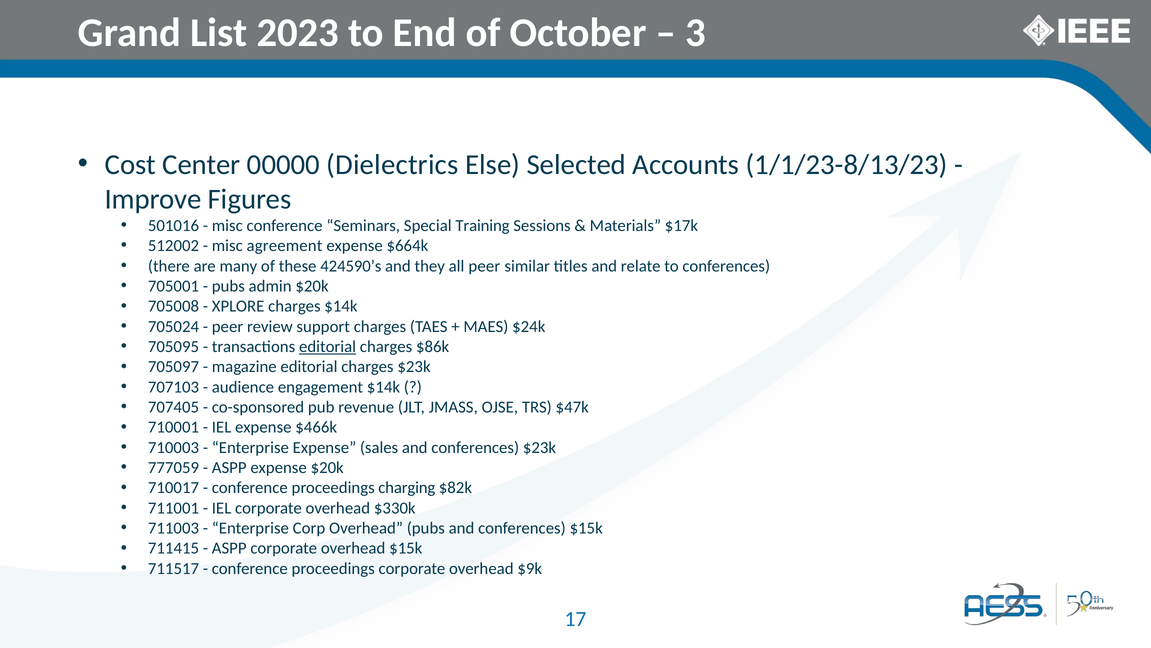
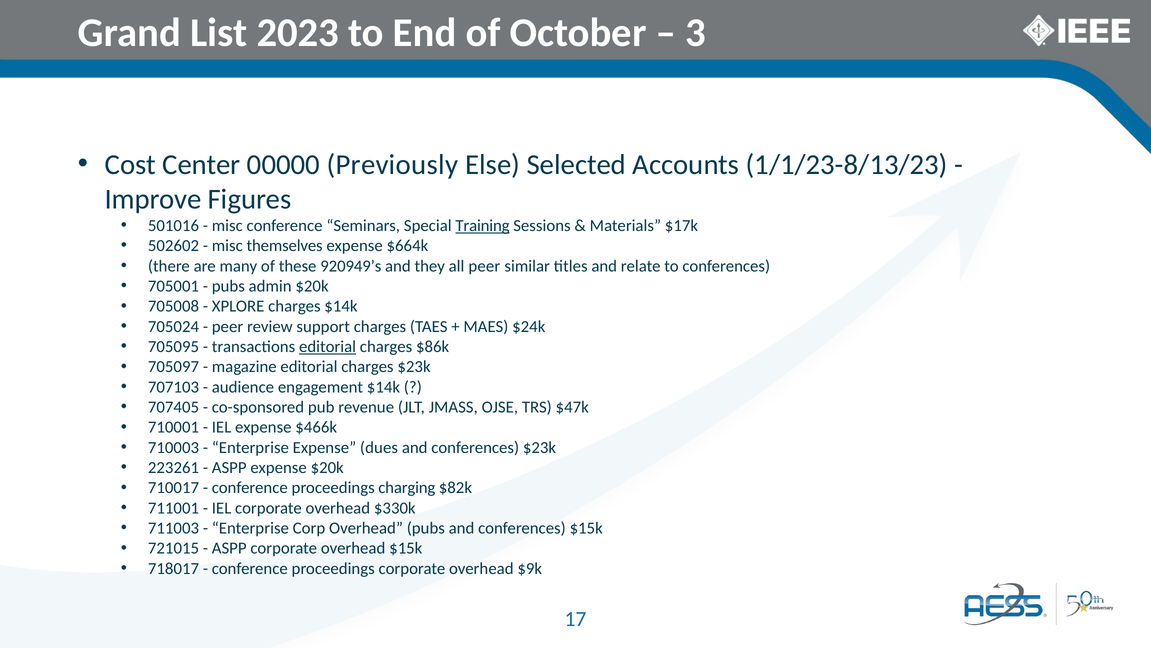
Dielectrics: Dielectrics -> Previously
Training underline: none -> present
512002: 512002 -> 502602
agreement: agreement -> themselves
424590’s: 424590’s -> 920949’s
sales: sales -> dues
777059: 777059 -> 223261
711415: 711415 -> 721015
711517: 711517 -> 718017
